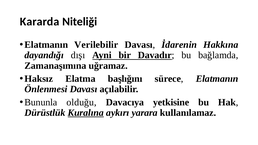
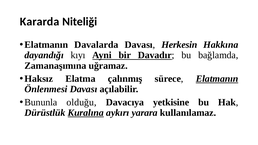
Verilebilir: Verilebilir -> Davalarda
İdarenin: İdarenin -> Herkesin
dışı: dışı -> kıyı
başlığını: başlığını -> çalınmış
Elatmanın at (217, 79) underline: none -> present
